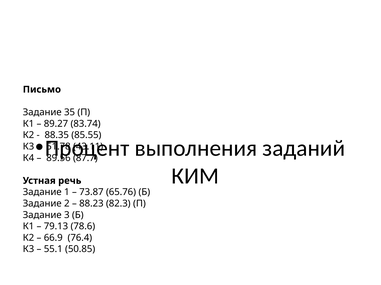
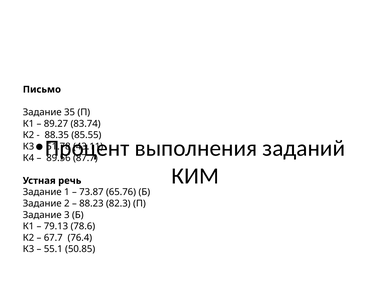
66.9: 66.9 -> 67.7
